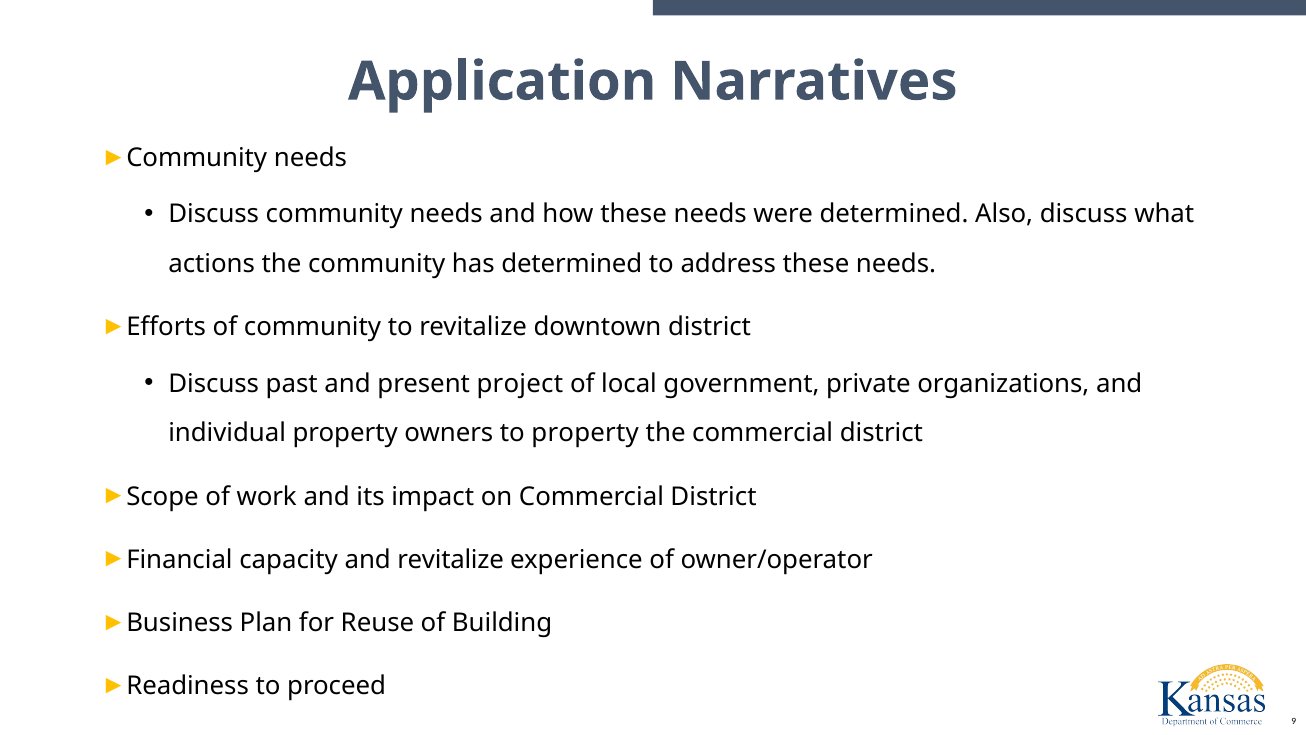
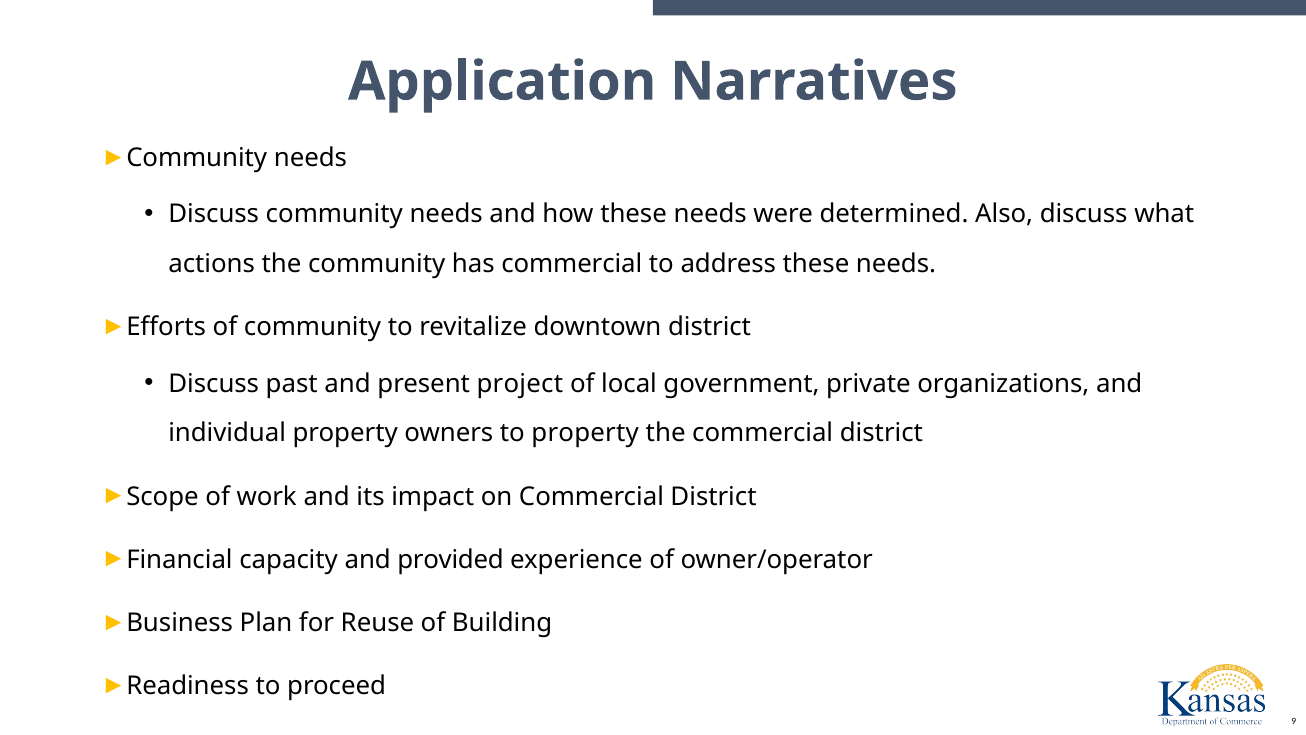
has determined: determined -> commercial
and revitalize: revitalize -> provided
